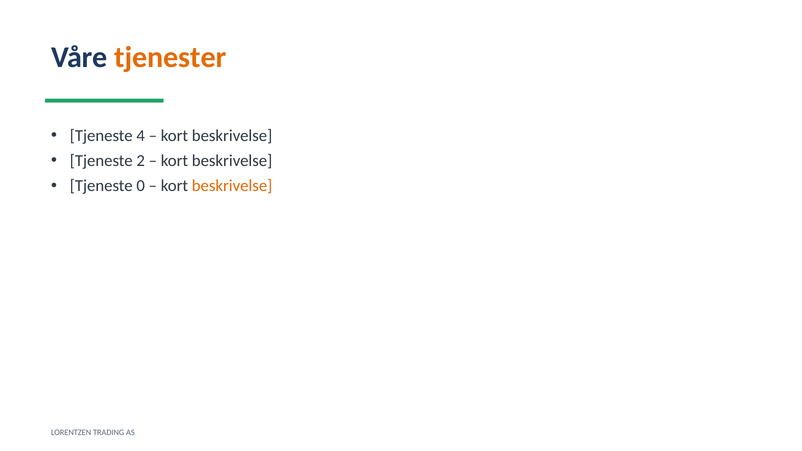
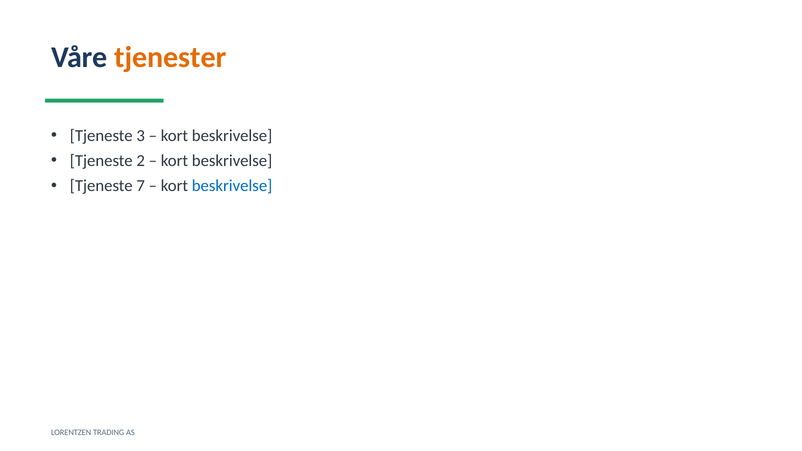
4: 4 -> 3
0: 0 -> 7
beskrivelse at (232, 186) colour: orange -> blue
